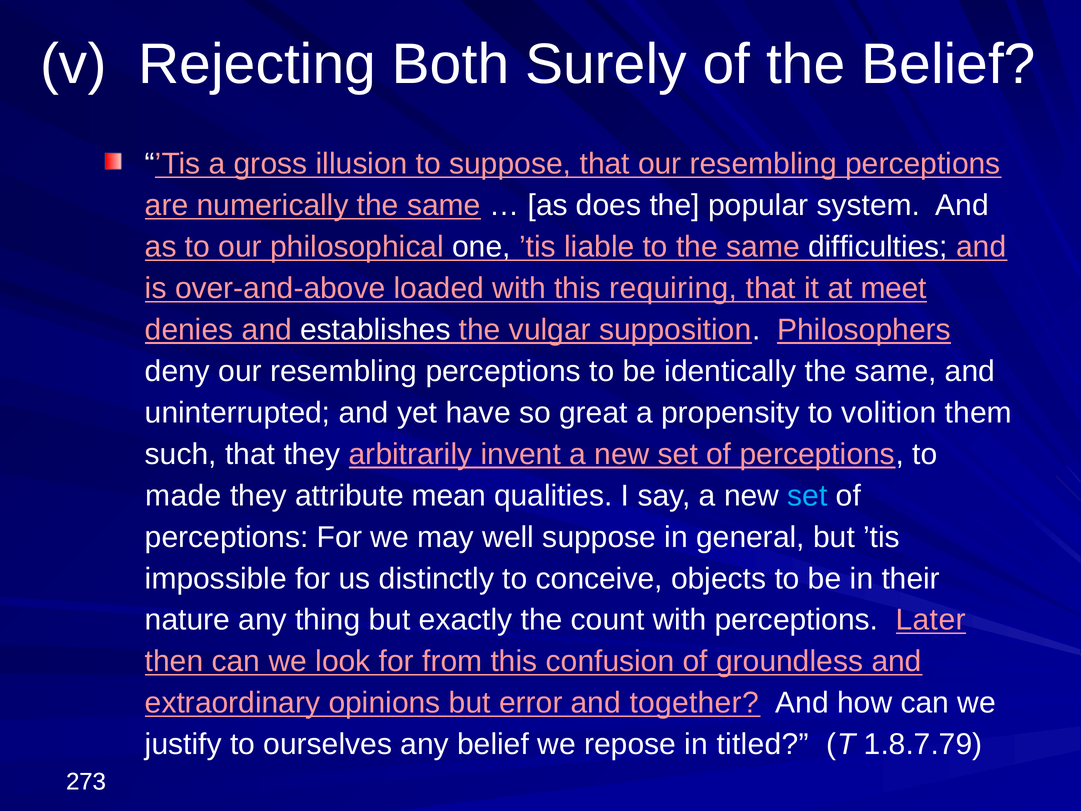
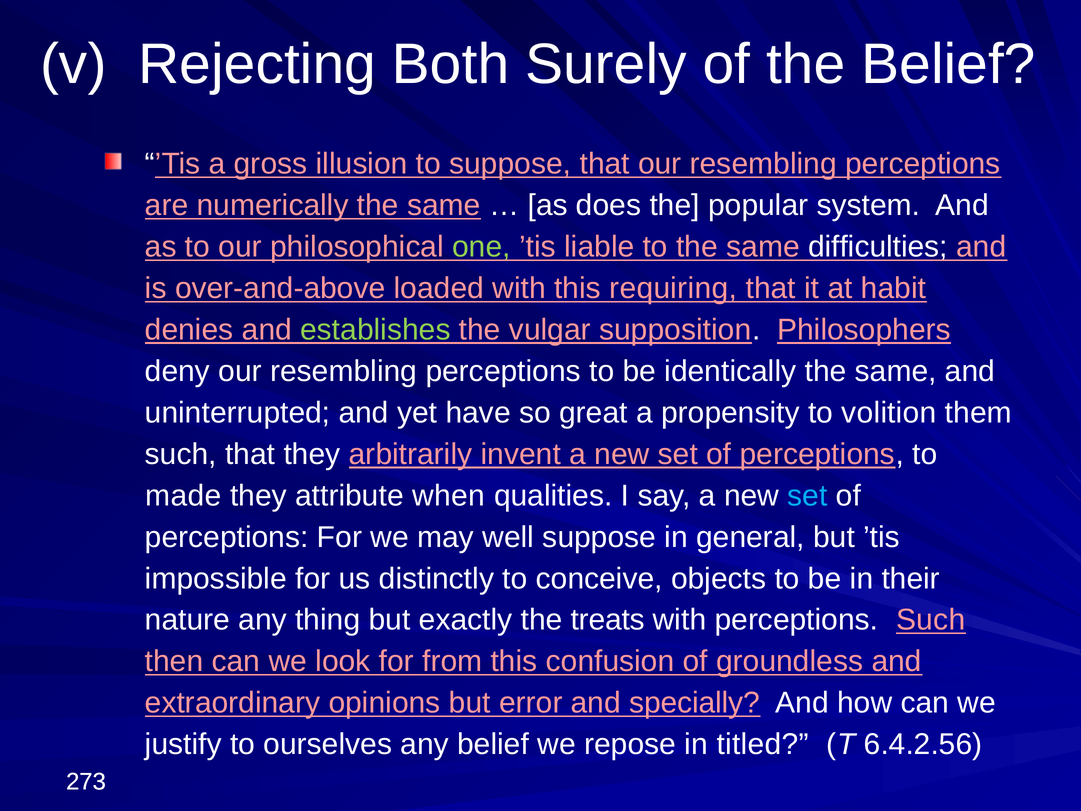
one colour: white -> light green
meet: meet -> habit
establishes colour: white -> light green
mean: mean -> when
count: count -> treats
perceptions Later: Later -> Such
together: together -> specially
1.8.7.79: 1.8.7.79 -> 6.4.2.56
